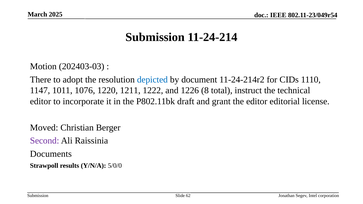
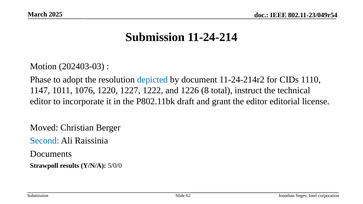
There: There -> Phase
1211: 1211 -> 1227
Second colour: purple -> blue
